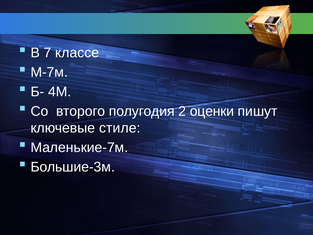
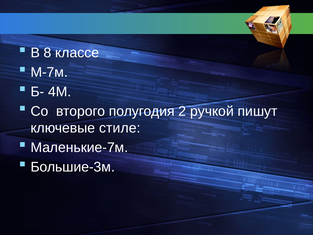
7: 7 -> 8
оценки: оценки -> ручкой
